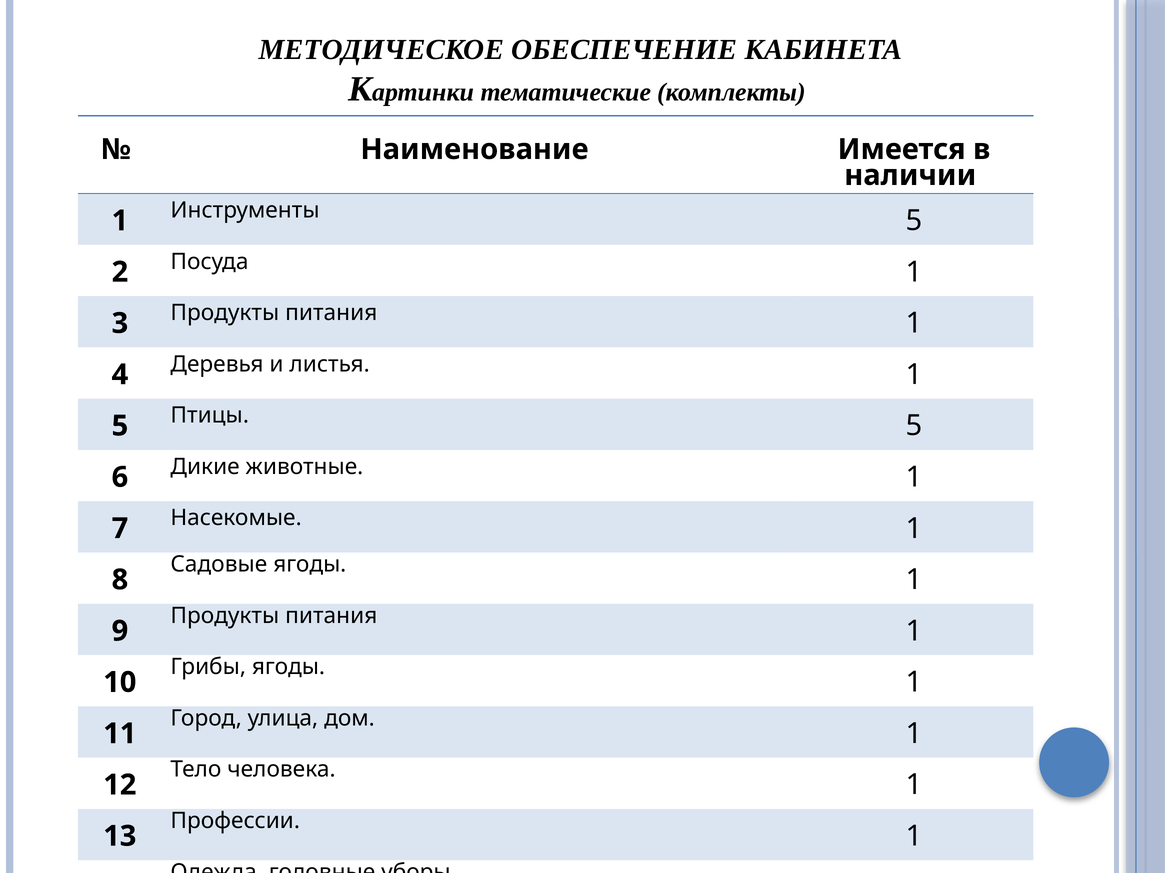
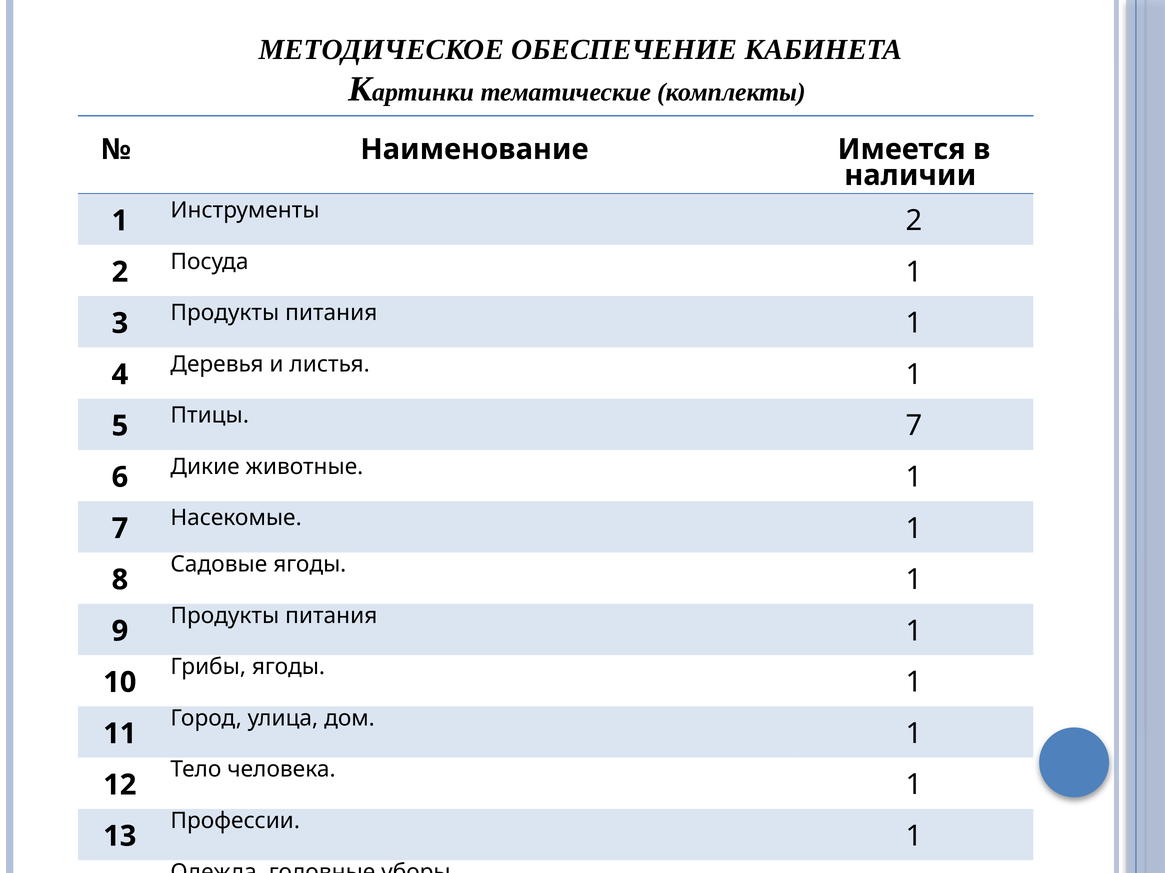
Инструменты 5: 5 -> 2
Птицы 5: 5 -> 7
